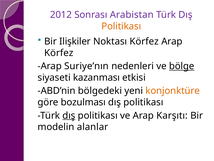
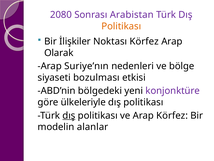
2012: 2012 -> 2080
Ilişkiler: Ilişkiler -> İlişkiler
Körfez at (59, 53): Körfez -> Olarak
bölge underline: present -> none
kazanması: kazanması -> bozulması
konjonktüre colour: orange -> purple
bozulması: bozulması -> ülkeleriyle
Arap Karşıtı: Karşıtı -> Körfez
